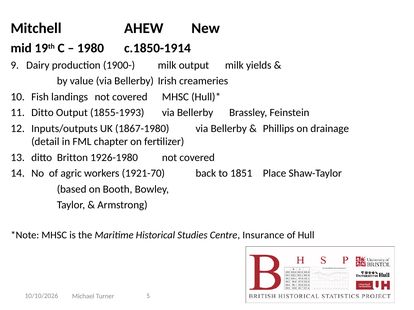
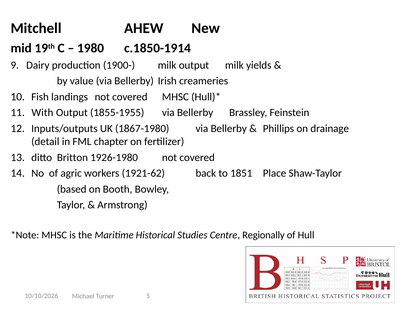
Ditto at (42, 113): Ditto -> With
1855-1993: 1855-1993 -> 1855-1955
1921-70: 1921-70 -> 1921-62
Insurance: Insurance -> Regionally
